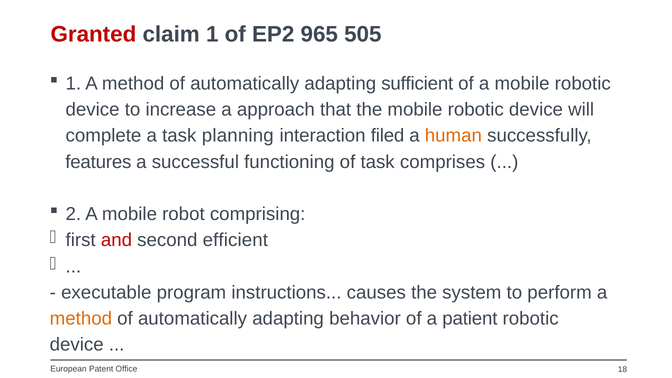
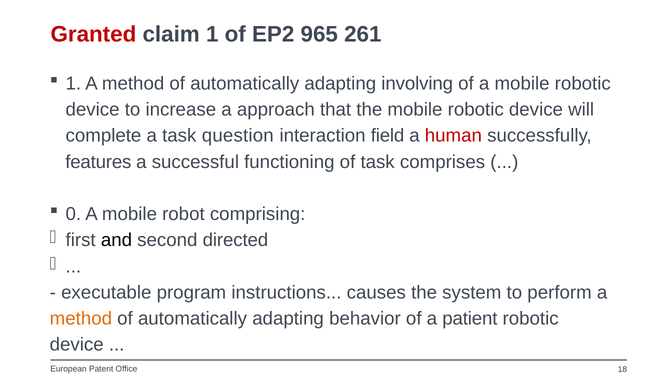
505: 505 -> 261
sufficient: sufficient -> involving
planning: planning -> question
filed: filed -> field
human colour: orange -> red
2: 2 -> 0
and colour: red -> black
efficient: efficient -> directed
